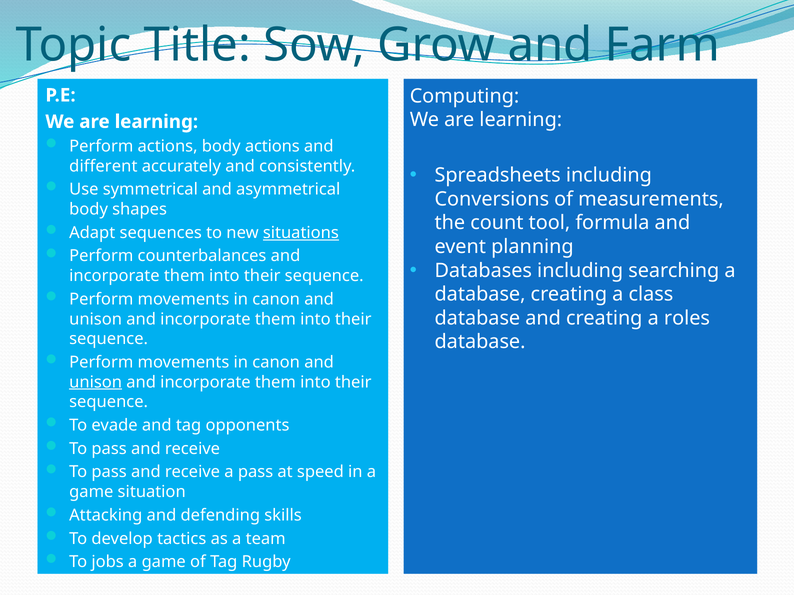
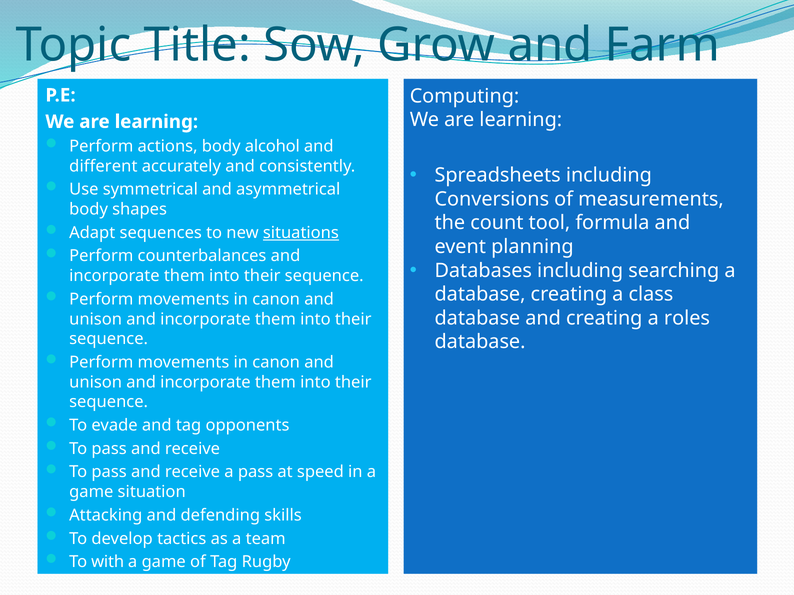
body actions: actions -> alcohol
unison at (96, 382) underline: present -> none
jobs: jobs -> with
